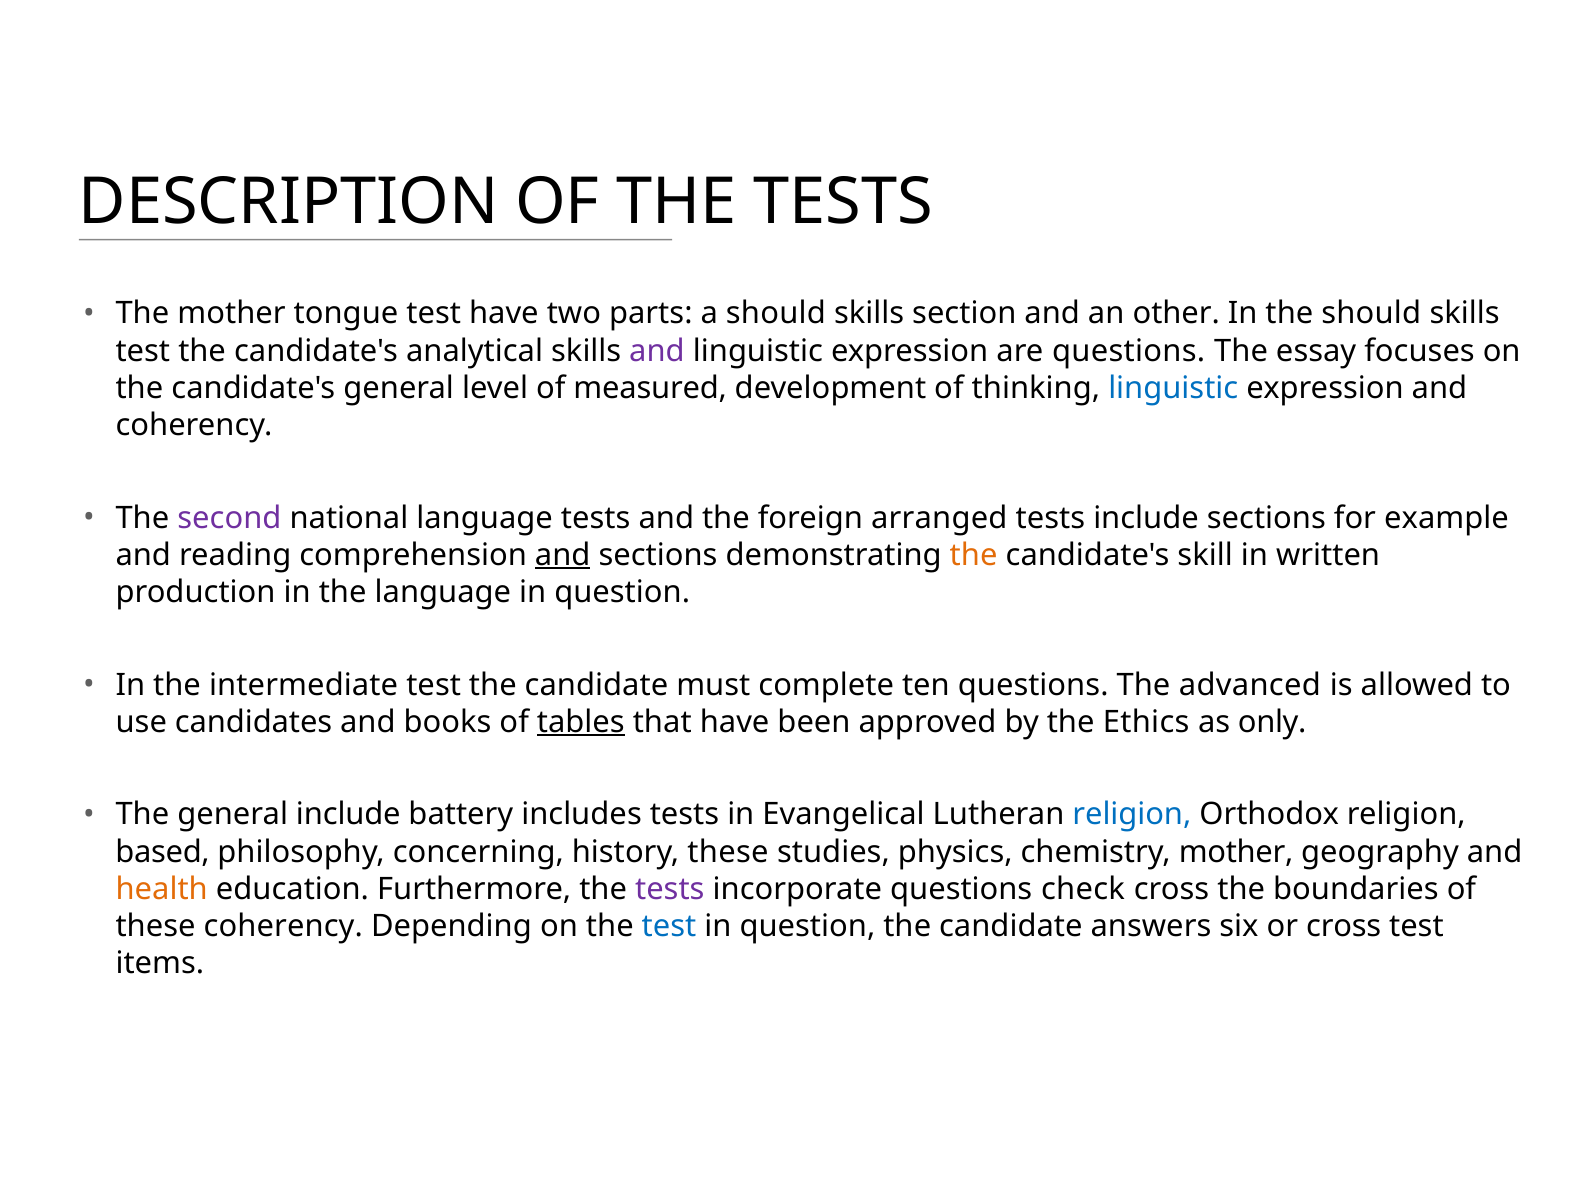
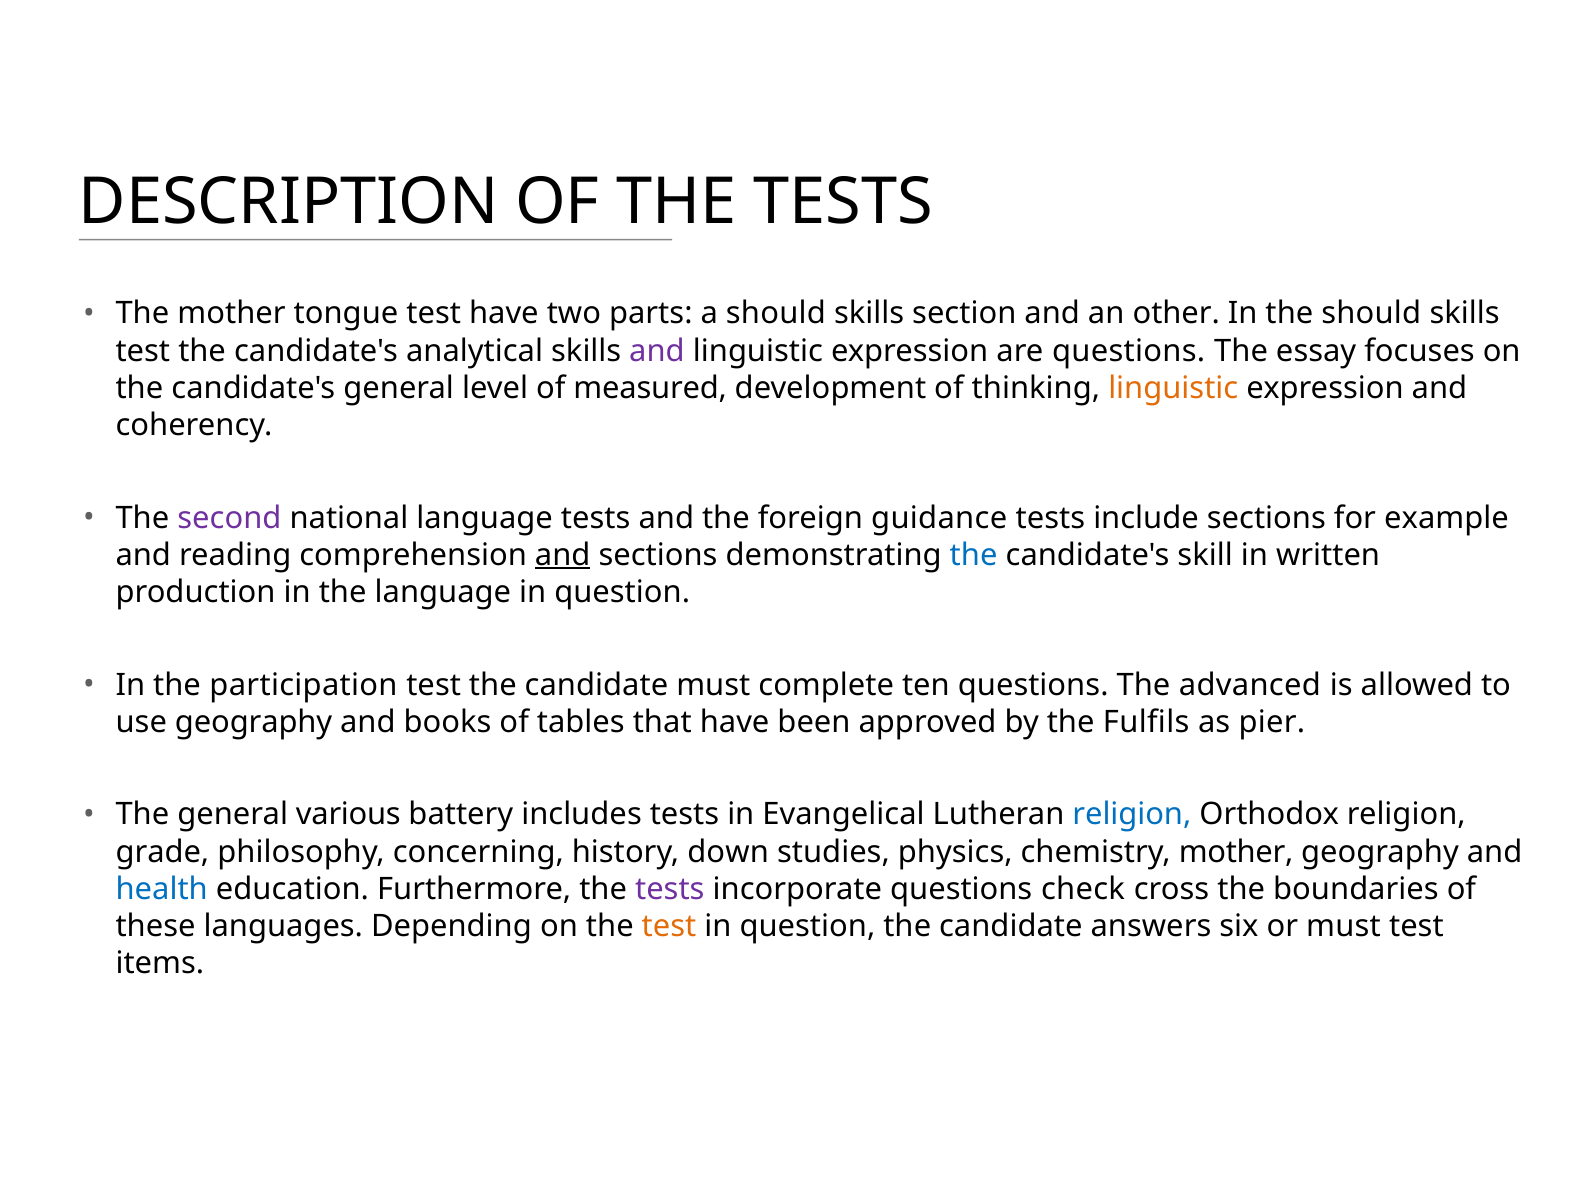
linguistic at (1173, 388) colour: blue -> orange
arranged: arranged -> guidance
the at (974, 555) colour: orange -> blue
intermediate: intermediate -> participation
use candidates: candidates -> geography
tables underline: present -> none
Ethics: Ethics -> Fulfils
only: only -> pier
general include: include -> various
based: based -> grade
history these: these -> down
health colour: orange -> blue
these coherency: coherency -> languages
test at (669, 926) colour: blue -> orange
or cross: cross -> must
